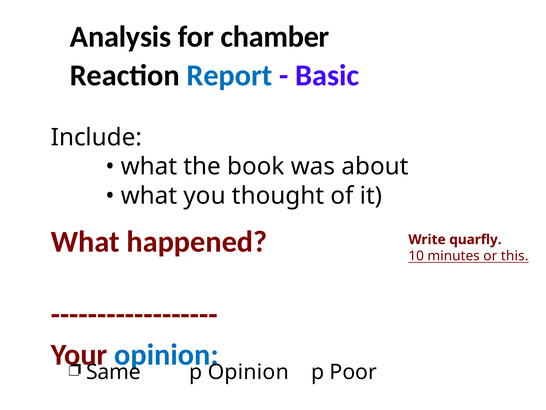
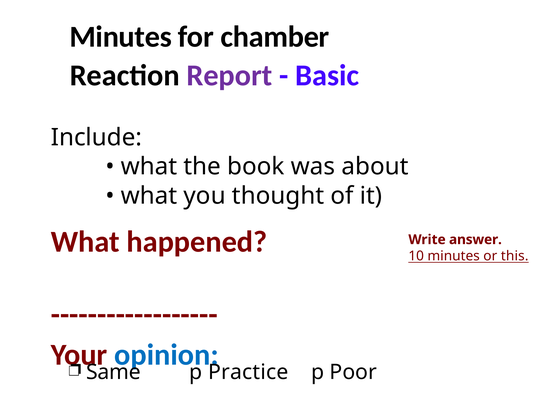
Analysis at (121, 37): Analysis -> Minutes
Report colour: blue -> purple
quarfly: quarfly -> answer
p Opinion: Opinion -> Practice
